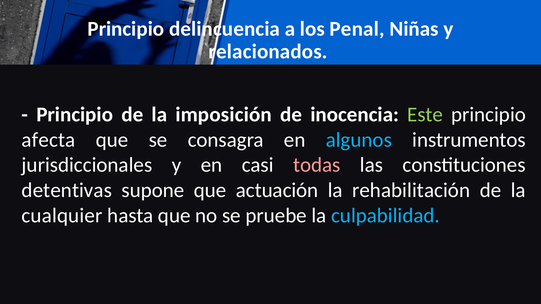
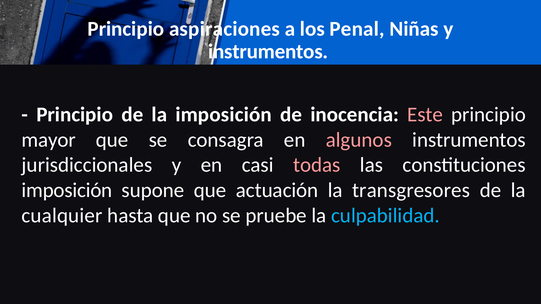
delincuencia: delincuencia -> aspiraciones
relacionados at (268, 52): relacionados -> instrumentos
Este colour: light green -> pink
afecta: afecta -> mayor
algunos colour: light blue -> pink
detentivas at (67, 190): detentivas -> imposición
rehabilitación: rehabilitación -> transgresores
